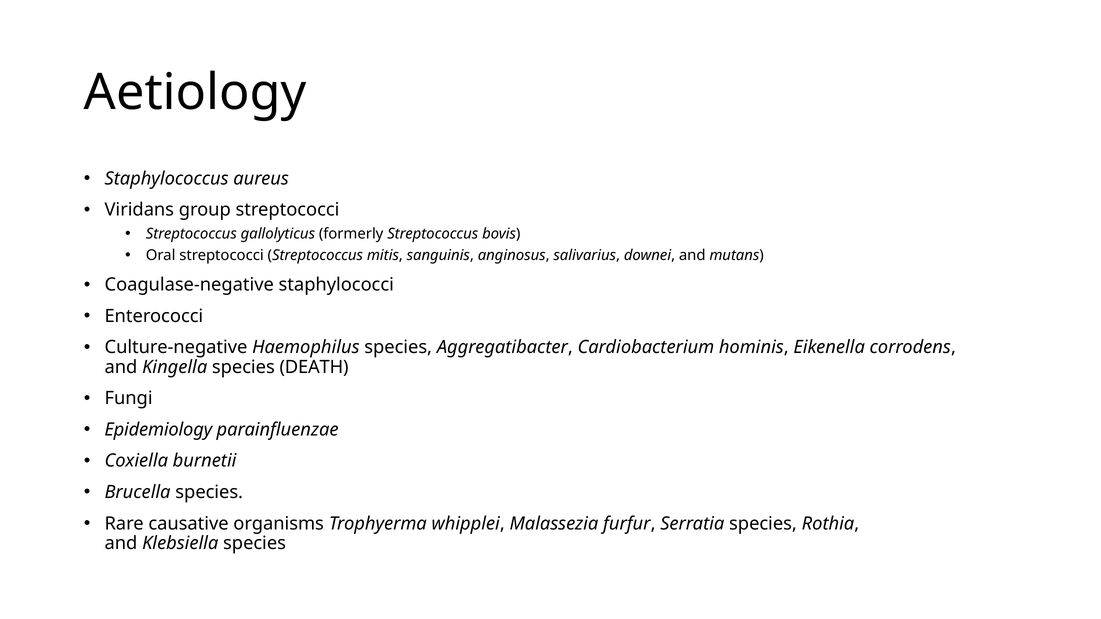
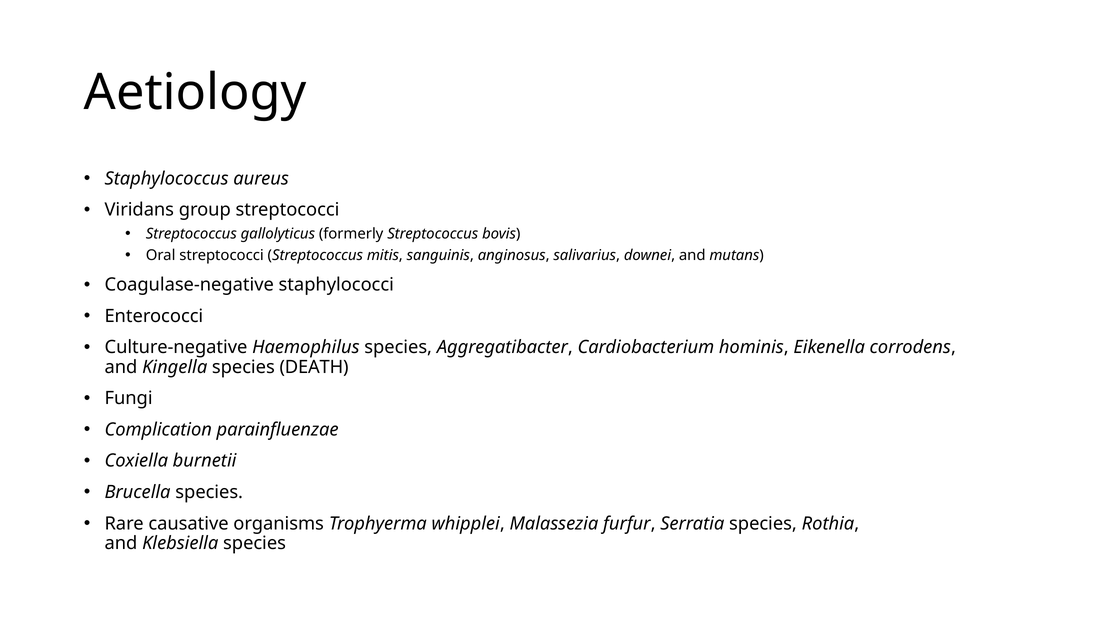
Epidemiology: Epidemiology -> Complication
